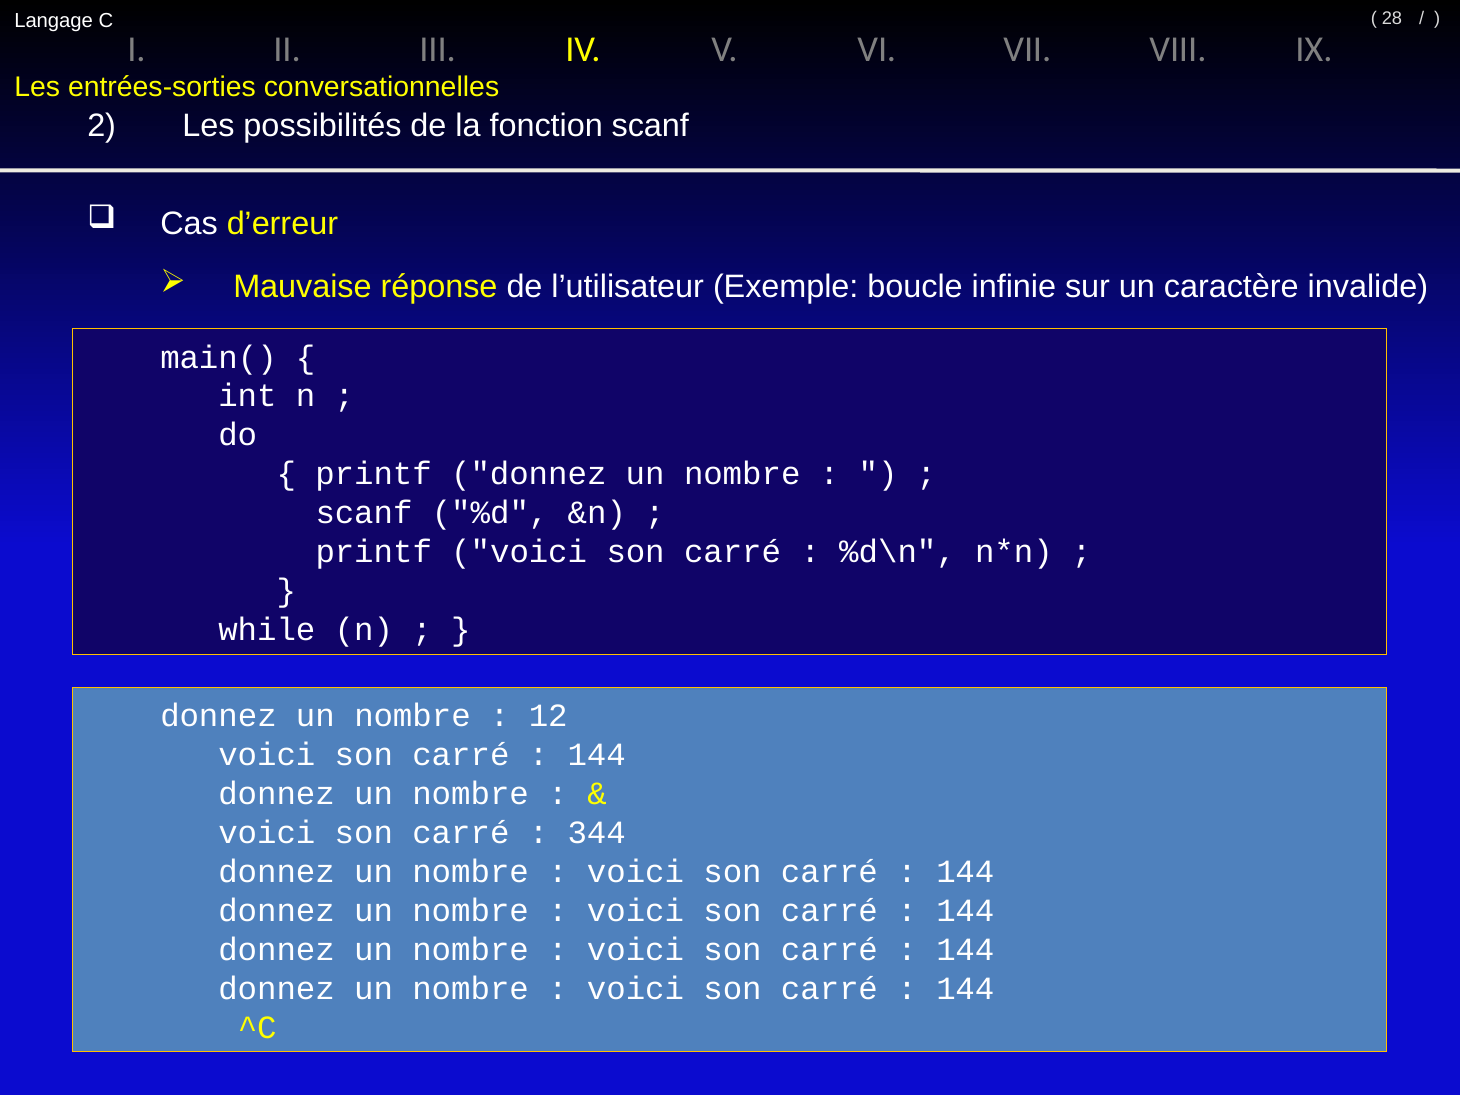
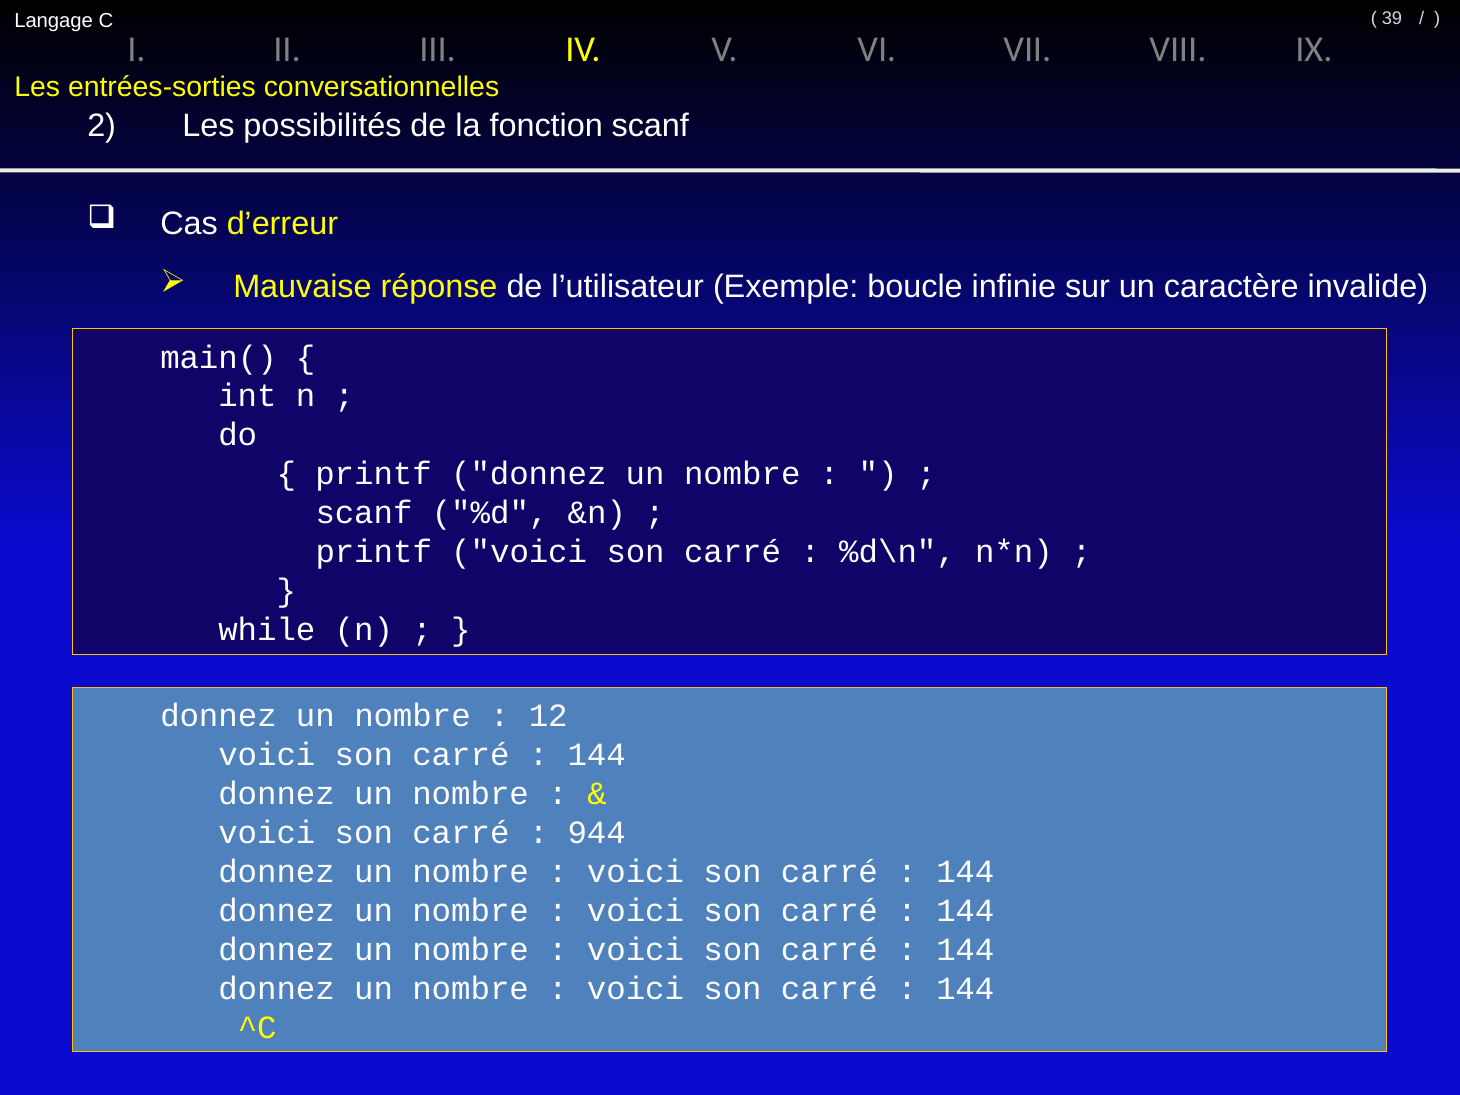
28: 28 -> 39
344: 344 -> 944
